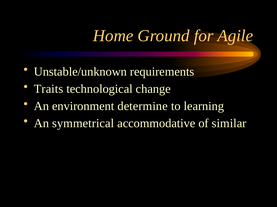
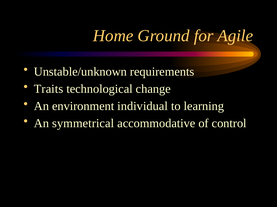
determine: determine -> individual
similar: similar -> control
